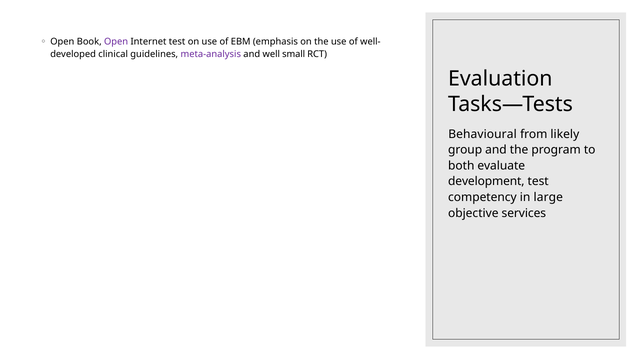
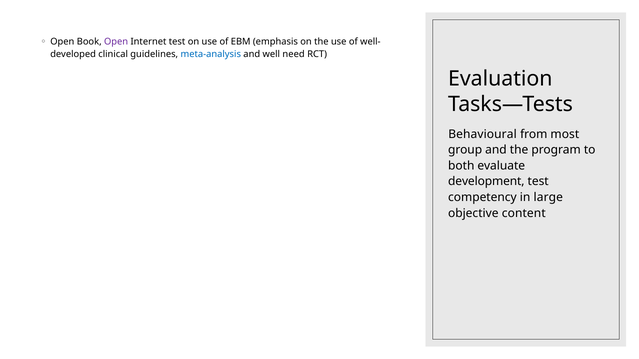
meta-analysis colour: purple -> blue
small: small -> need
likely: likely -> most
services: services -> content
